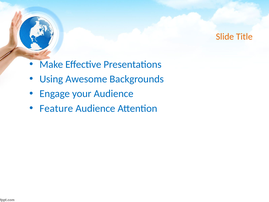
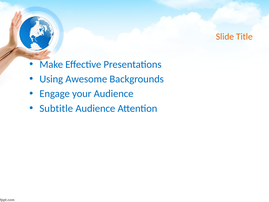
Feature: Feature -> Subtitle
